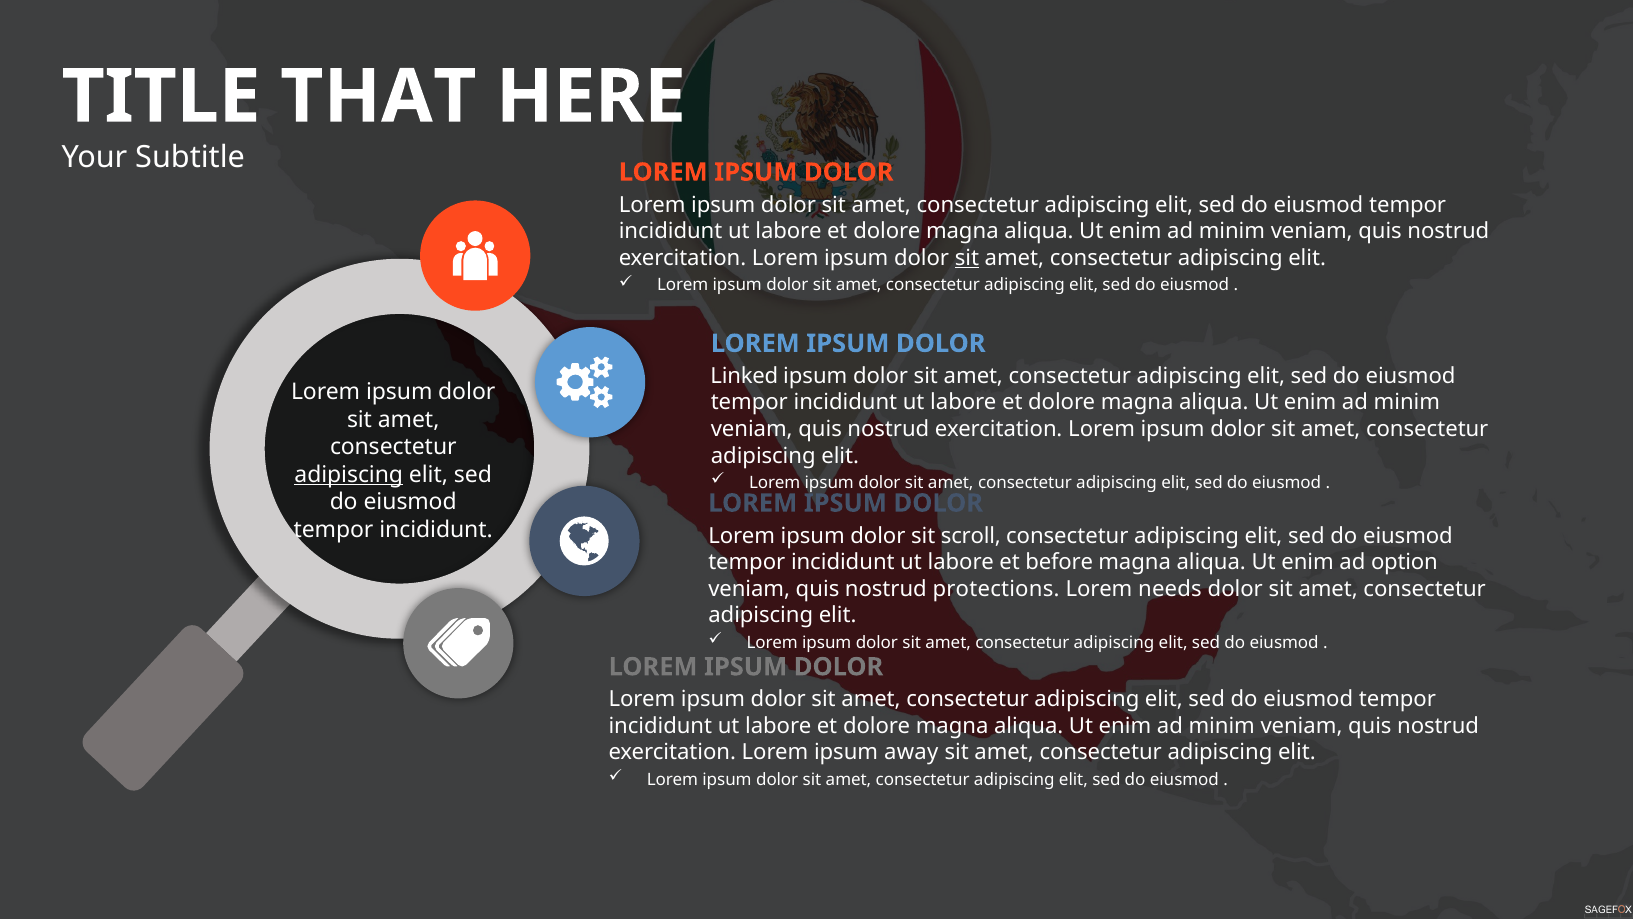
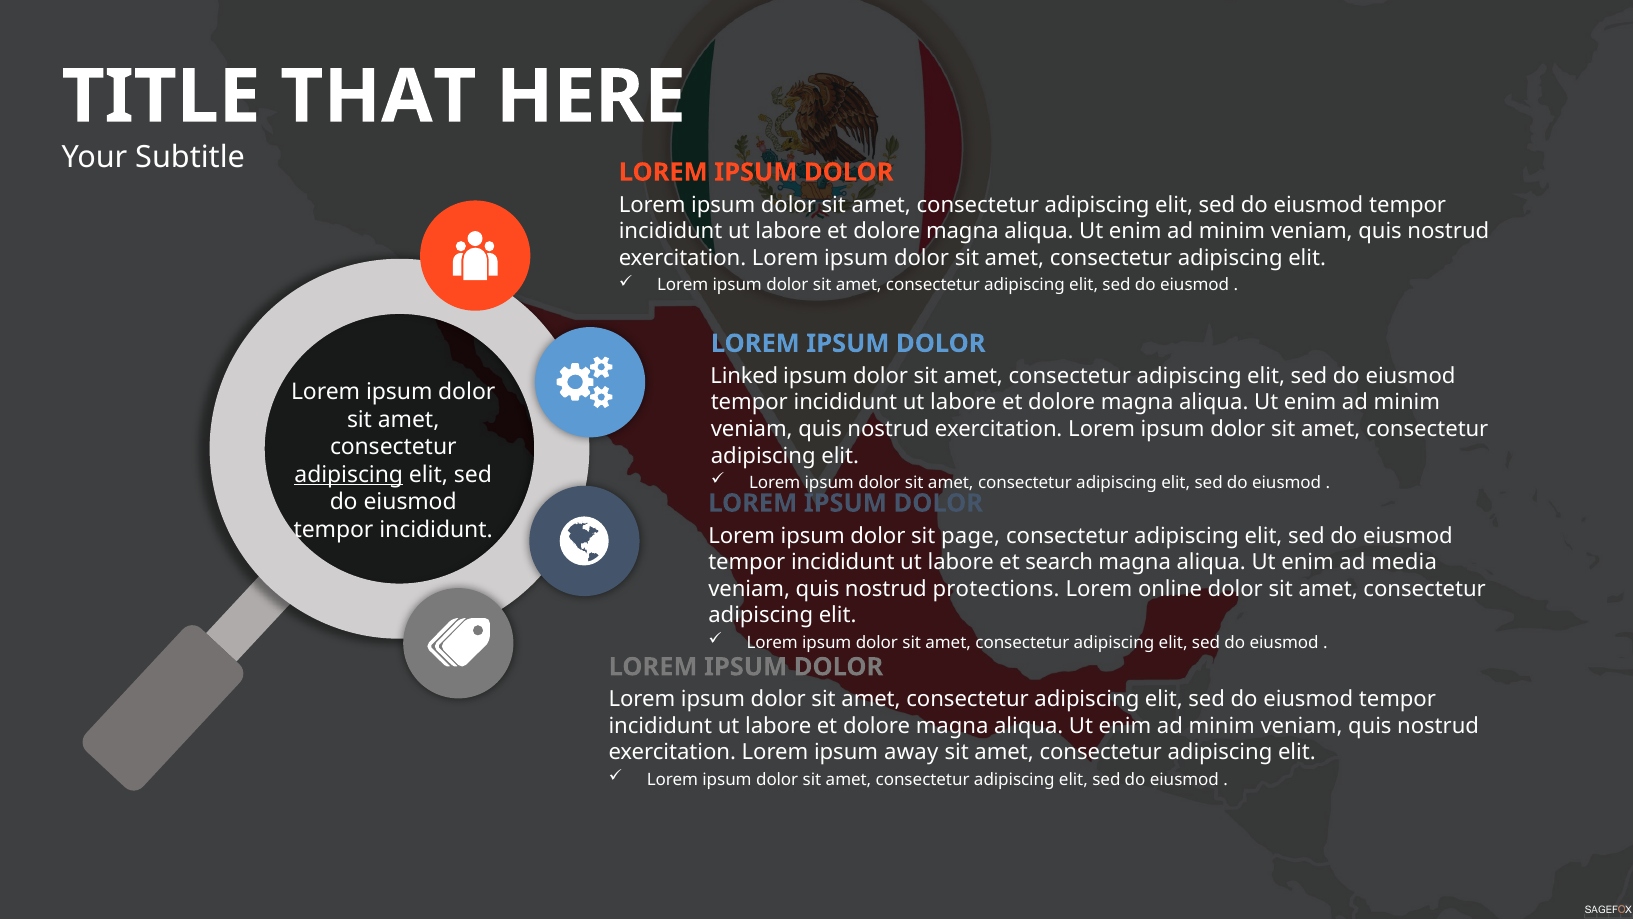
sit at (967, 258) underline: present -> none
scroll: scroll -> page
before: before -> search
option: option -> media
needs: needs -> online
